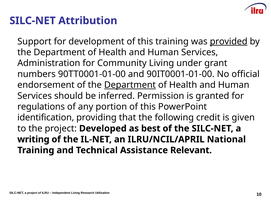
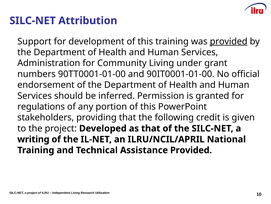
Department at (130, 85) underline: present -> none
identification: identification -> stakeholders
as best: best -> that
Assistance Relevant: Relevant -> Provided
